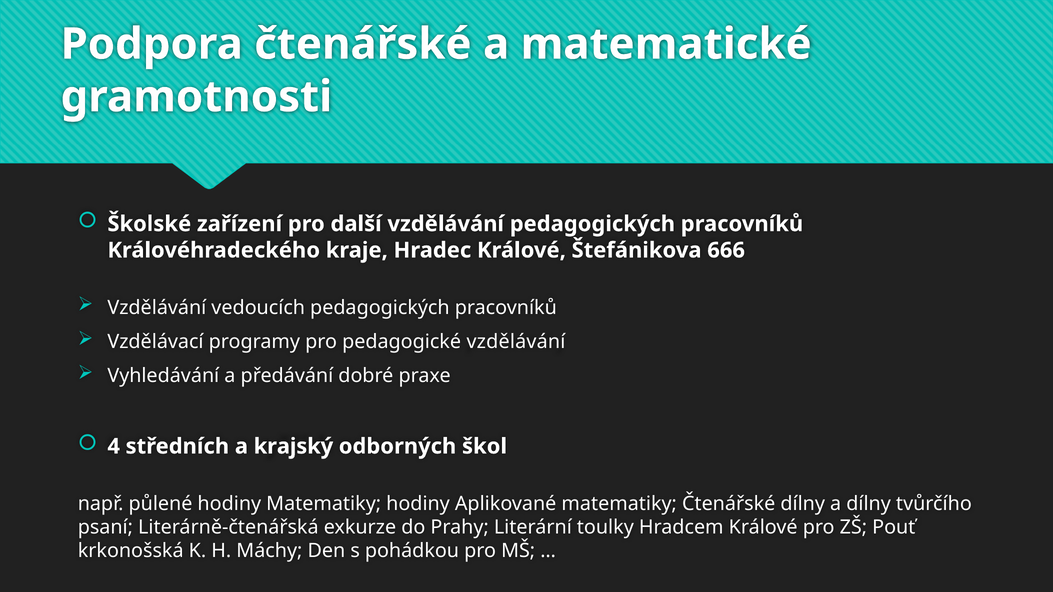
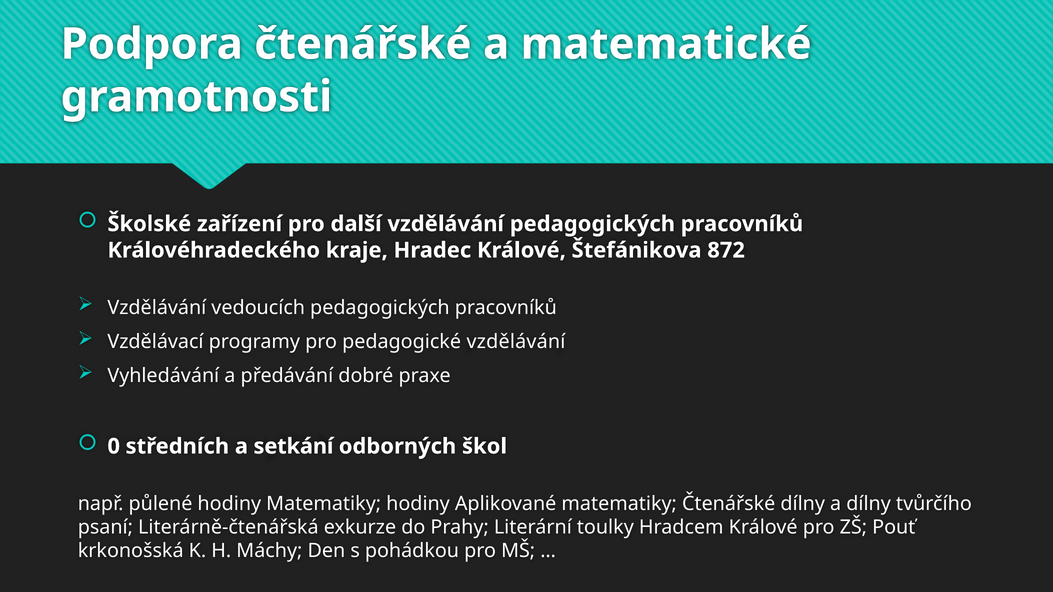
666: 666 -> 872
4: 4 -> 0
krajský: krajský -> setkání
